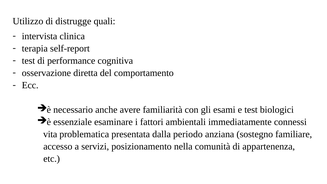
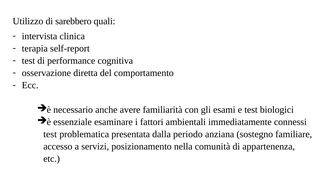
distrugge: distrugge -> sarebbero
vita at (50, 134): vita -> test
